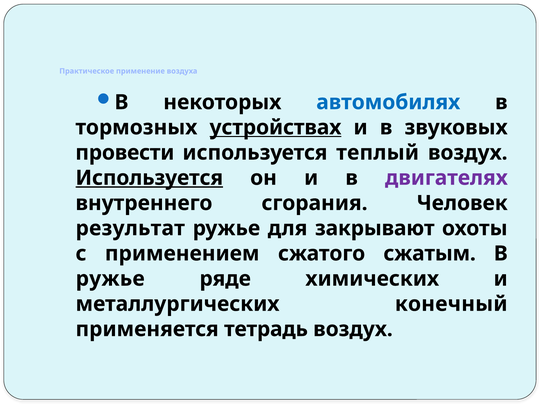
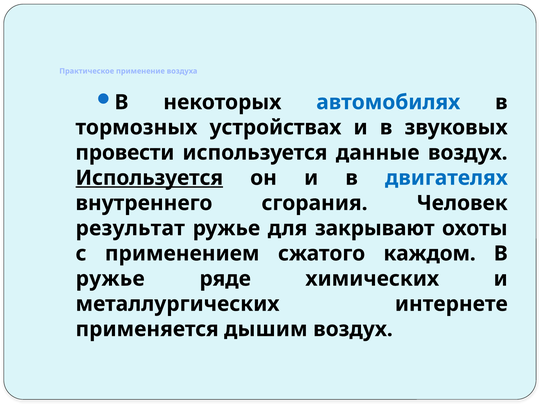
устройствах underline: present -> none
теплый: теплый -> данные
двигателях colour: purple -> blue
сжатым: сжатым -> каждом
конечный: конечный -> интернете
тетрадь: тетрадь -> дышим
